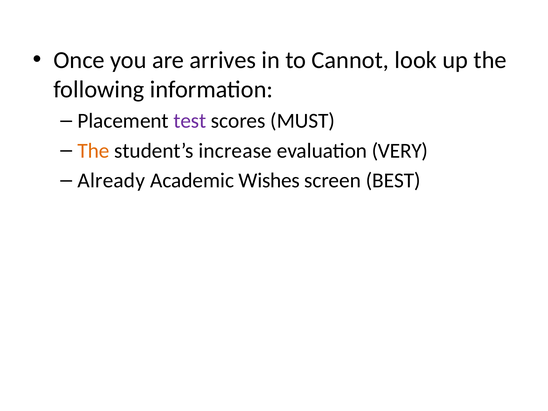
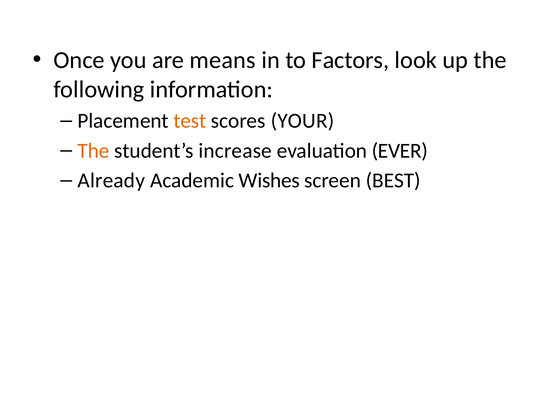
arrives: arrives -> means
Cannot: Cannot -> Factors
test colour: purple -> orange
MUST: MUST -> YOUR
VERY: VERY -> EVER
